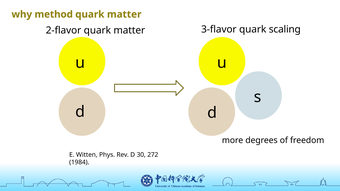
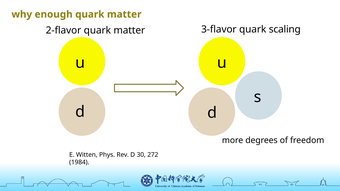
method: method -> enough
